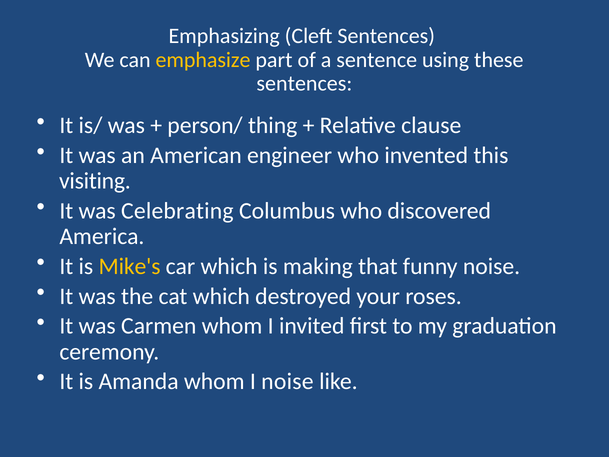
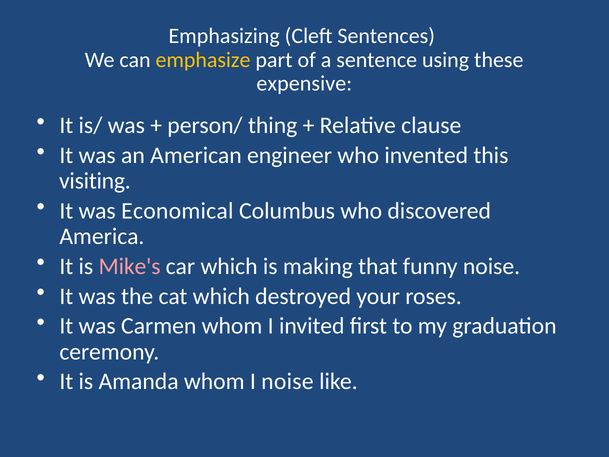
sentences at (304, 84): sentences -> expensive
Celebrating: Celebrating -> Economical
Mike's colour: yellow -> pink
